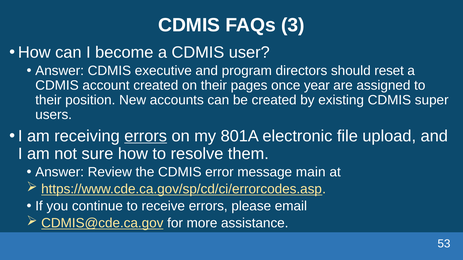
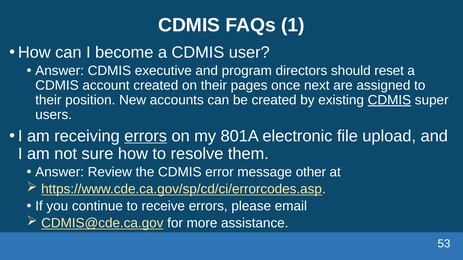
3: 3 -> 1
year: year -> next
CDMIS at (389, 100) underline: none -> present
main: main -> other
